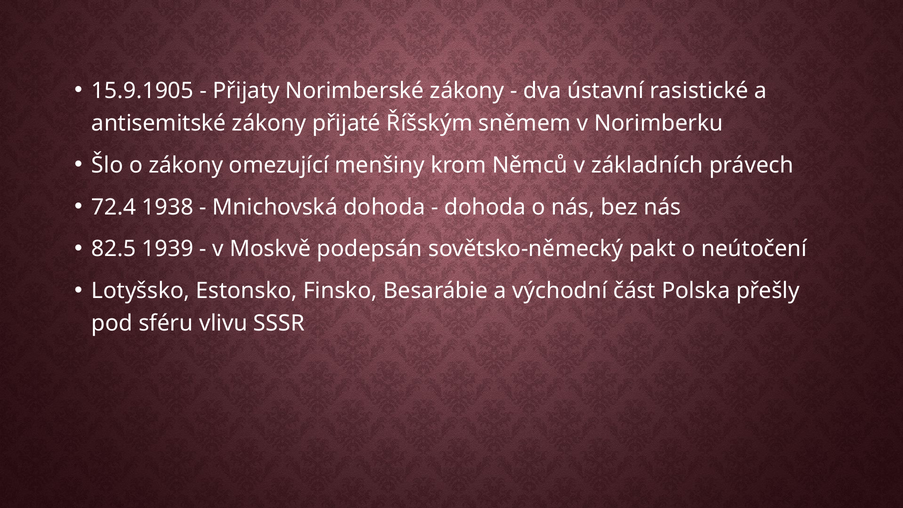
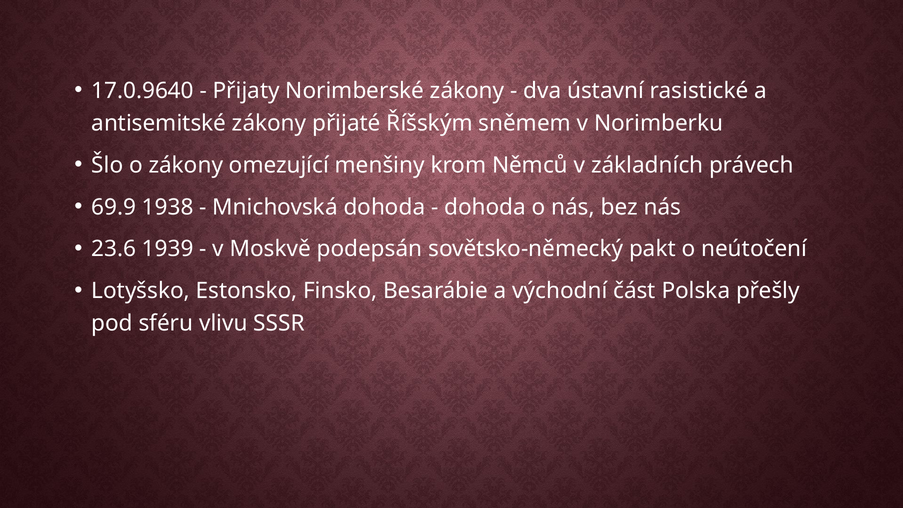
15.9.1905: 15.9.1905 -> 17.0.9640
72.4: 72.4 -> 69.9
82.5: 82.5 -> 23.6
